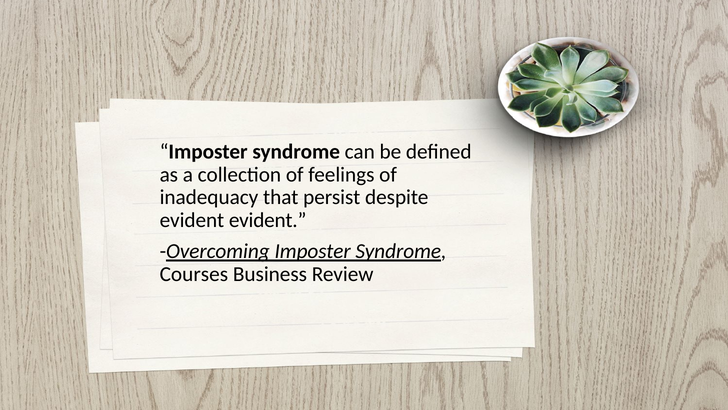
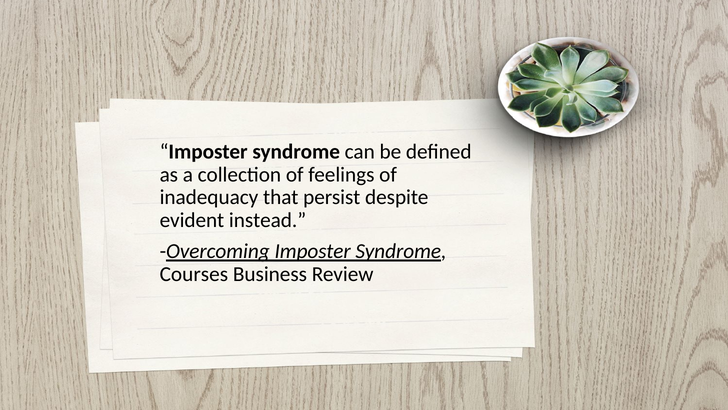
evident evident: evident -> instead
